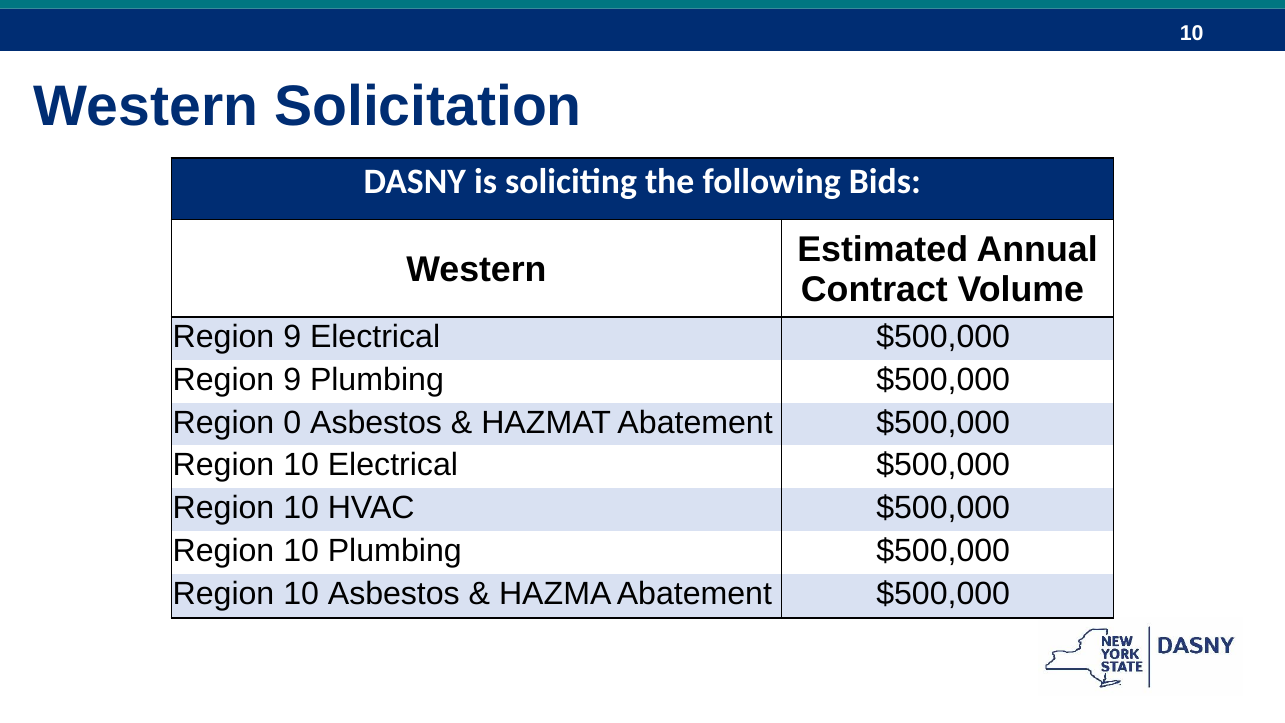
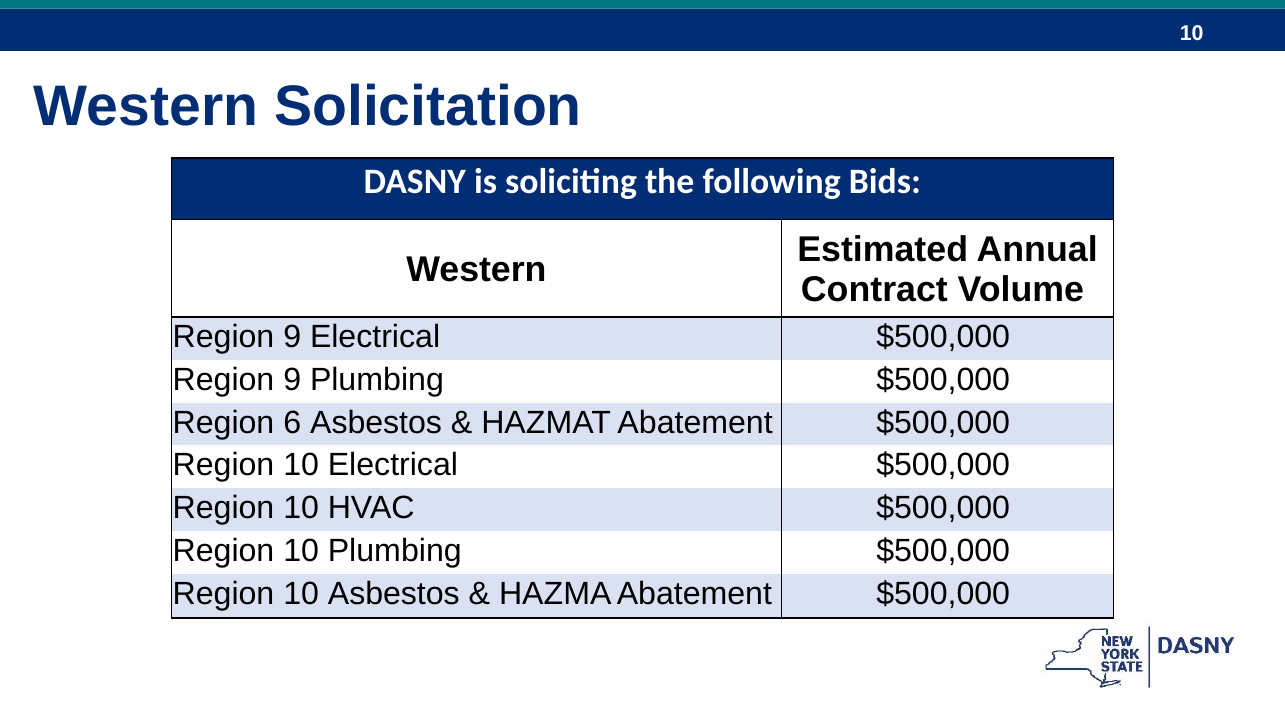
0: 0 -> 6
